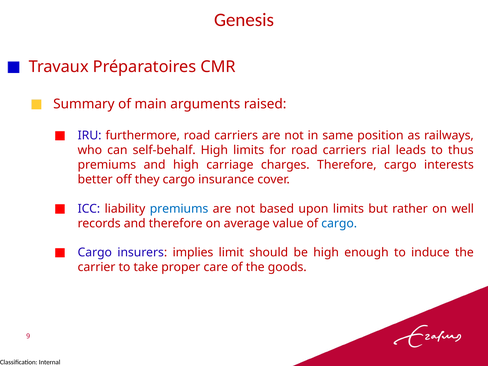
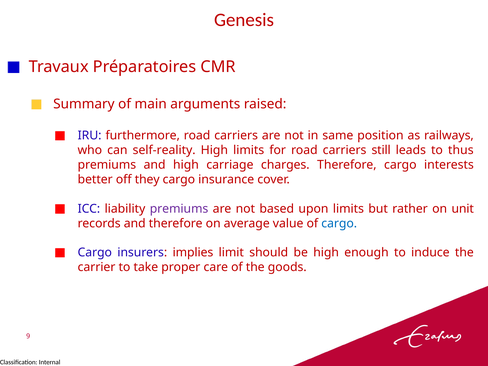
self-behalf: self-behalf -> self-reality
rial: rial -> still
premiums at (179, 209) colour: blue -> purple
well: well -> unit
